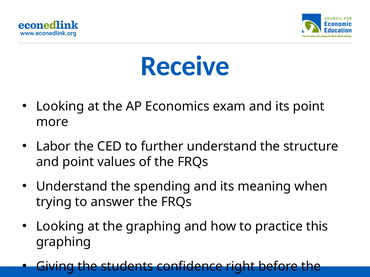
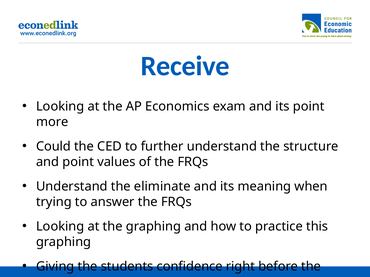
Labor: Labor -> Could
spending: spending -> eliminate
